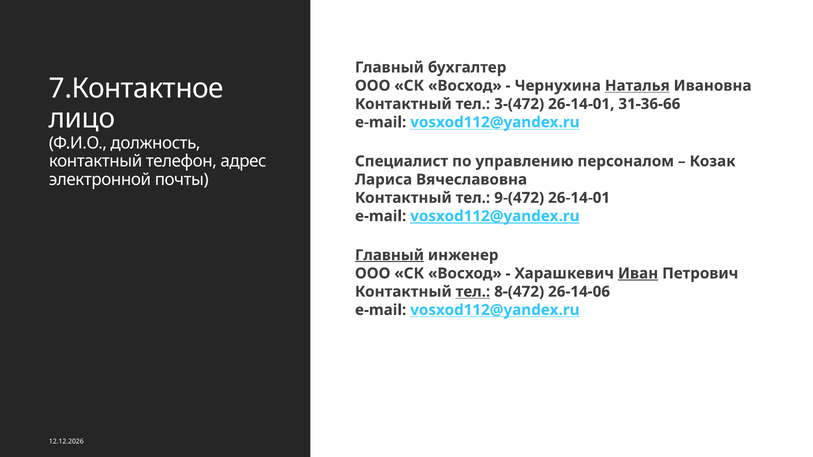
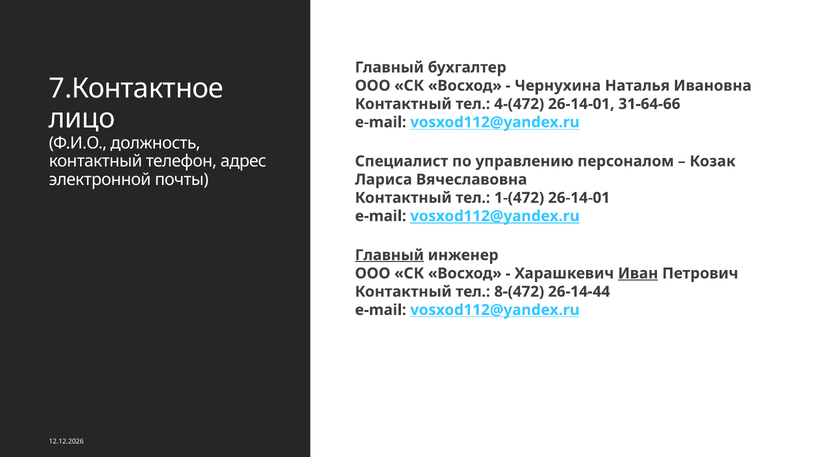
Наталья underline: present -> none
3-(472: 3-(472 -> 4-(472
31-36-66: 31-36-66 -> 31-64-66
9-(472: 9-(472 -> 1-(472
тел at (473, 292) underline: present -> none
26-14-06: 26-14-06 -> 26-14-44
